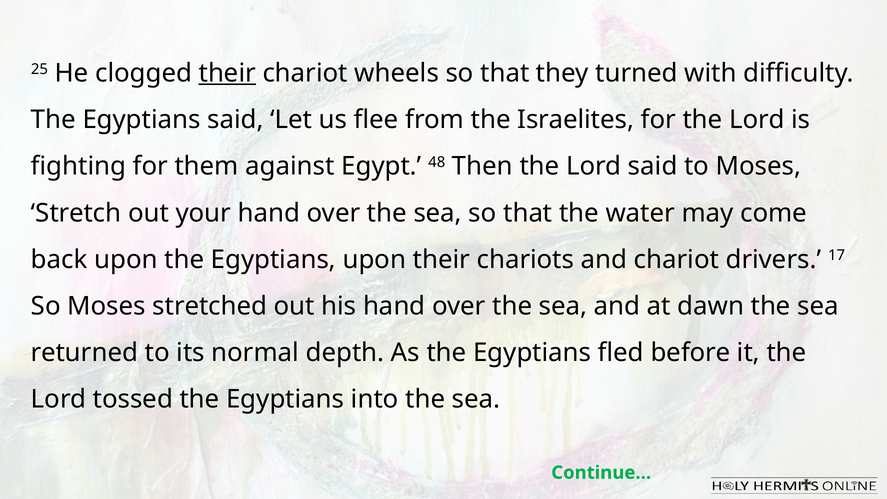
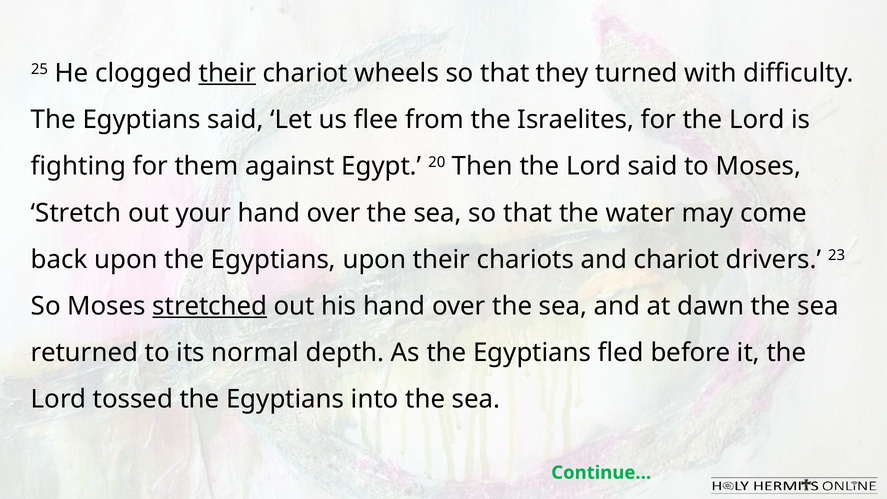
48: 48 -> 20
17: 17 -> 23
stretched underline: none -> present
